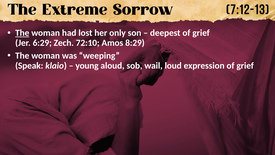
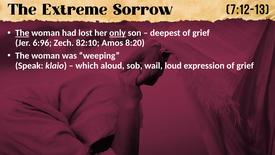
only underline: none -> present
6:29: 6:29 -> 6:96
72:10: 72:10 -> 82:10
8:29: 8:29 -> 8:20
young: young -> which
